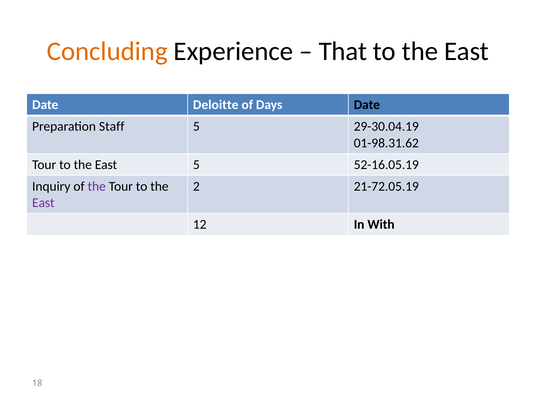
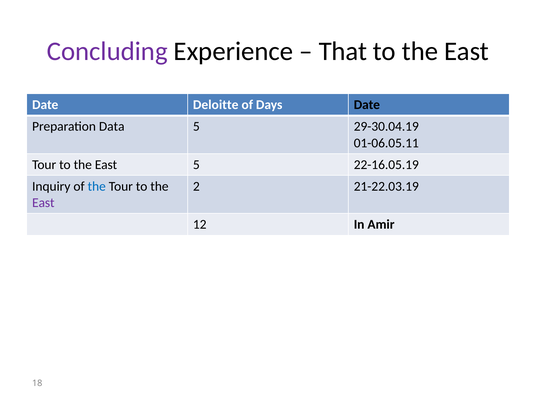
Concluding colour: orange -> purple
Staff: Staff -> Data
01-98.31.62: 01-98.31.62 -> 01-06.05.11
52-16.05.19: 52-16.05.19 -> 22-16.05.19
the at (97, 186) colour: purple -> blue
21-72.05.19: 21-72.05.19 -> 21-22.03.19
With: With -> Amir
